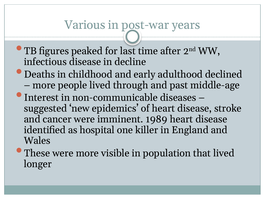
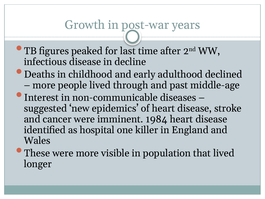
Various: Various -> Growth
1989: 1989 -> 1984
